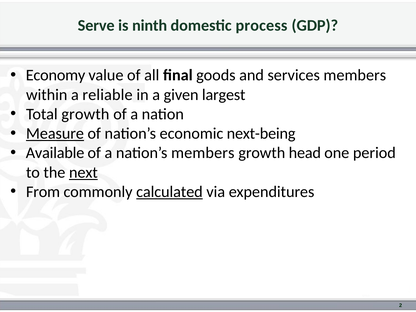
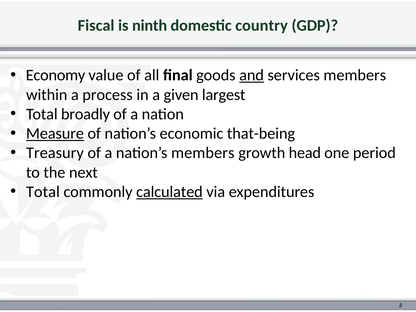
Serve: Serve -> Fiscal
process: process -> country
and underline: none -> present
reliable: reliable -> process
Total growth: growth -> broadly
next-being: next-being -> that-being
Available: Available -> Treasury
next underline: present -> none
From at (43, 192): From -> Total
